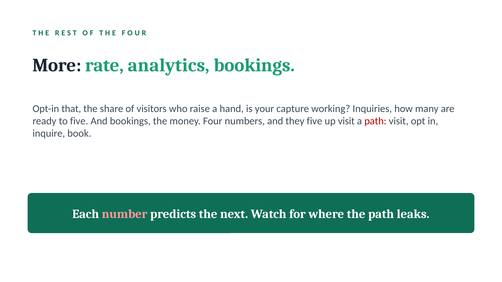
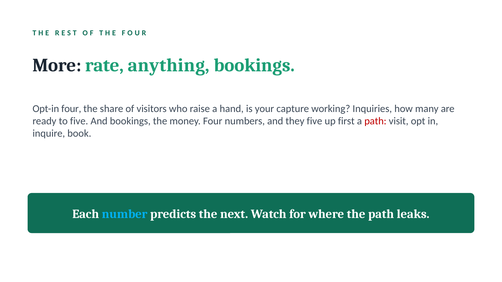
analytics: analytics -> anything
Opt-in that: that -> four
up visit: visit -> first
number colour: pink -> light blue
